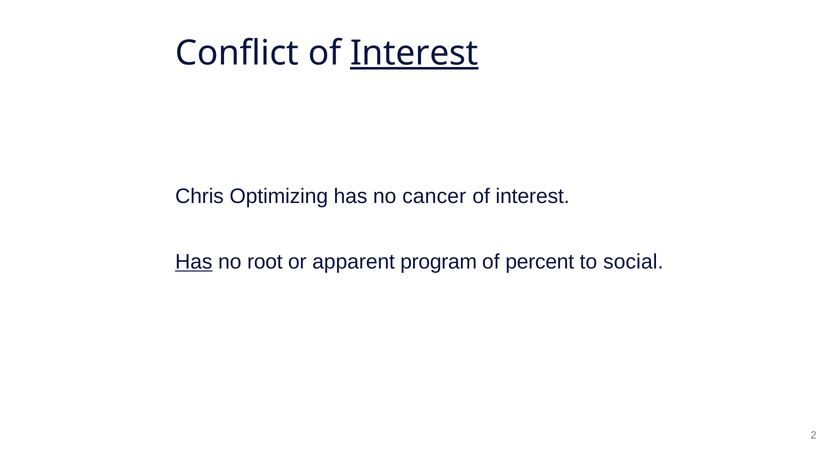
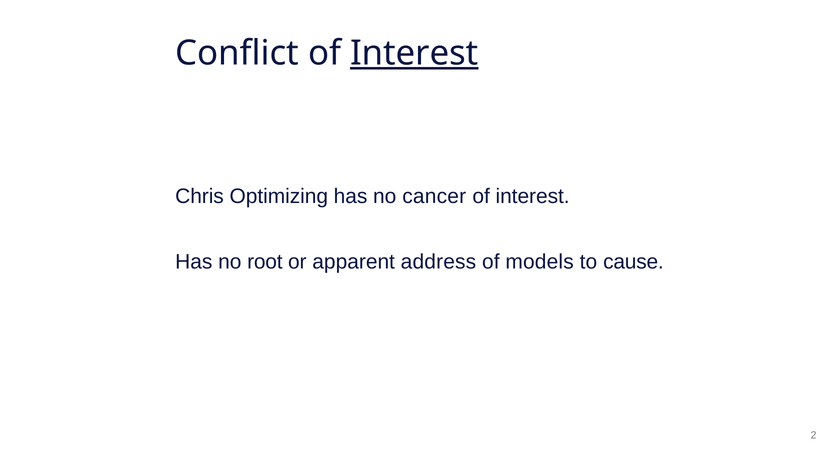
Has at (194, 262) underline: present -> none
program: program -> address
percent: percent -> models
social: social -> cause
